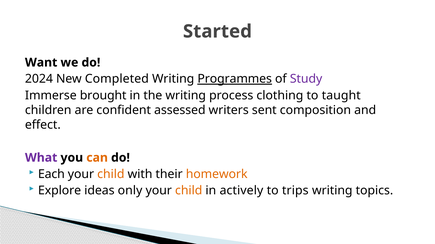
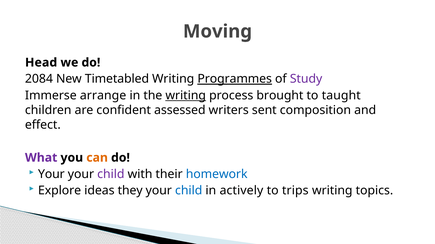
Started: Started -> Moving
Want: Want -> Head
2024: 2024 -> 2084
Completed: Completed -> Timetabled
brought: brought -> arrange
writing at (186, 96) underline: none -> present
clothing: clothing -> brought
Each at (51, 175): Each -> Your
child at (111, 175) colour: orange -> purple
homework colour: orange -> blue
only: only -> they
child at (189, 191) colour: orange -> blue
